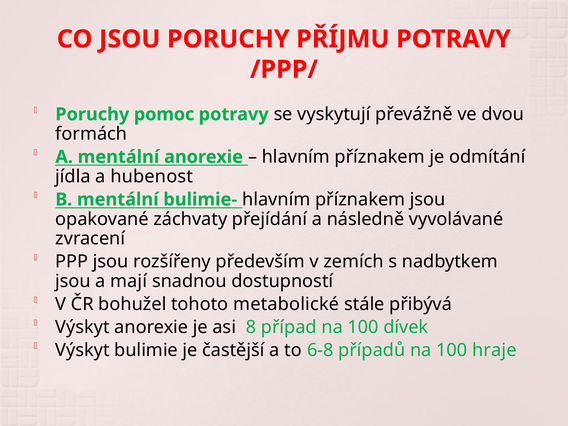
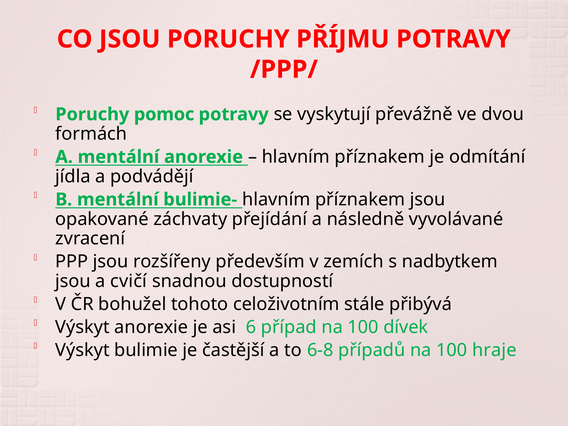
hubenost: hubenost -> podvádějí
mají: mají -> cvičí
metabolické: metabolické -> celoživotním
8: 8 -> 6
